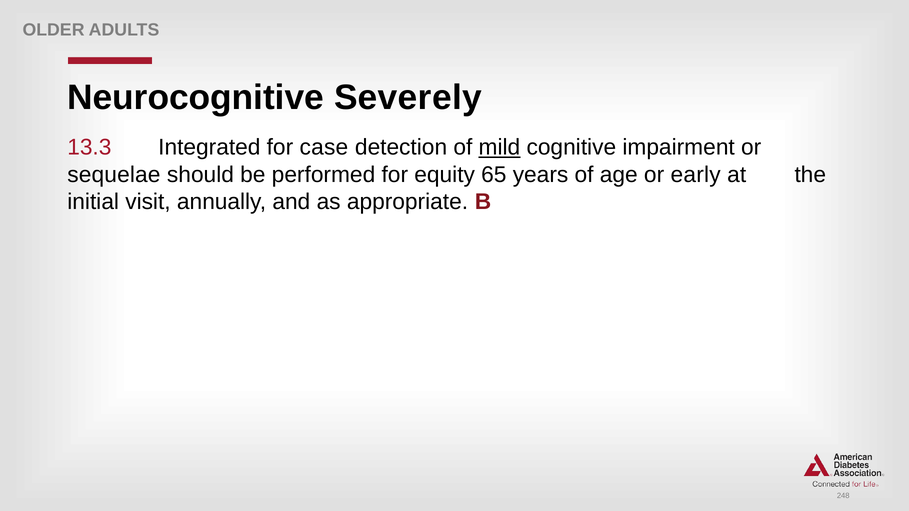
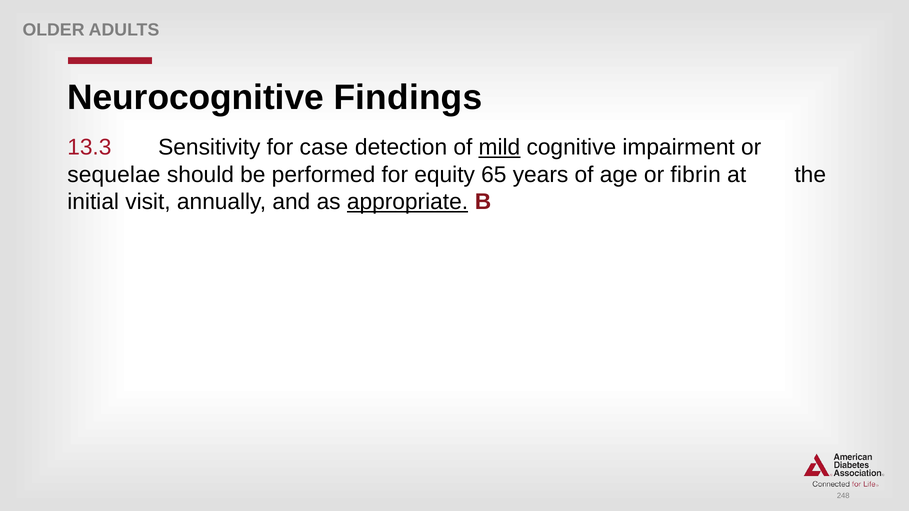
Severely: Severely -> Findings
Integrated: Integrated -> Sensitivity
early: early -> fibrin
appropriate underline: none -> present
